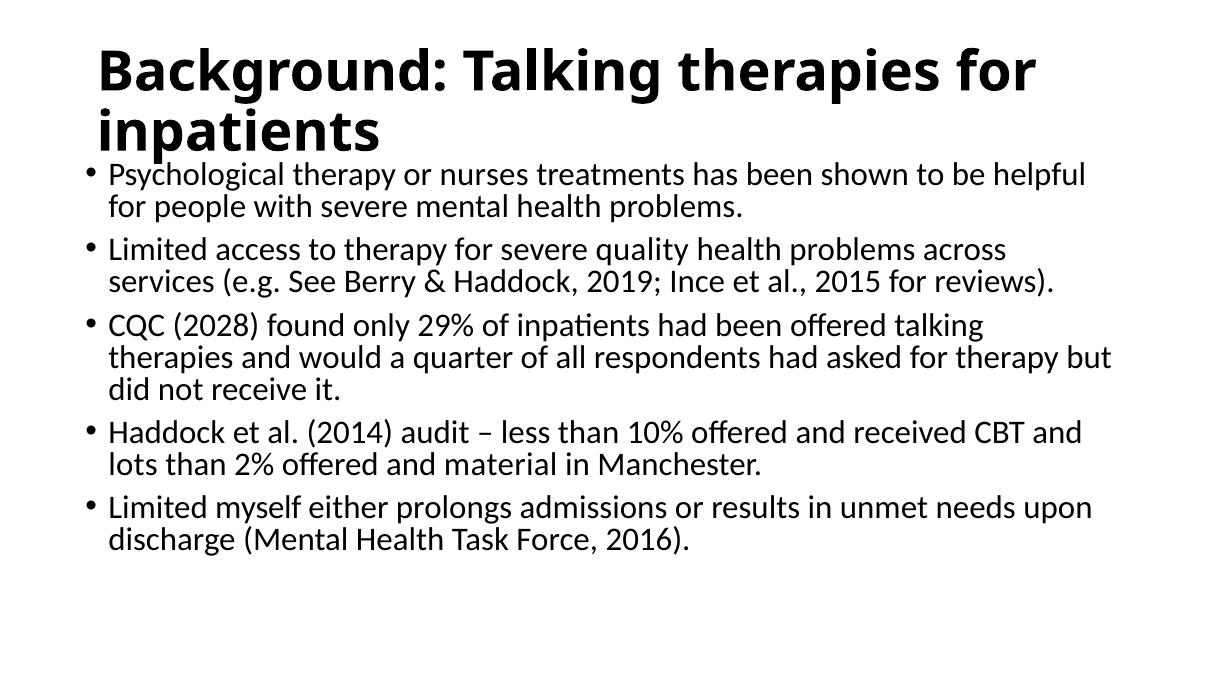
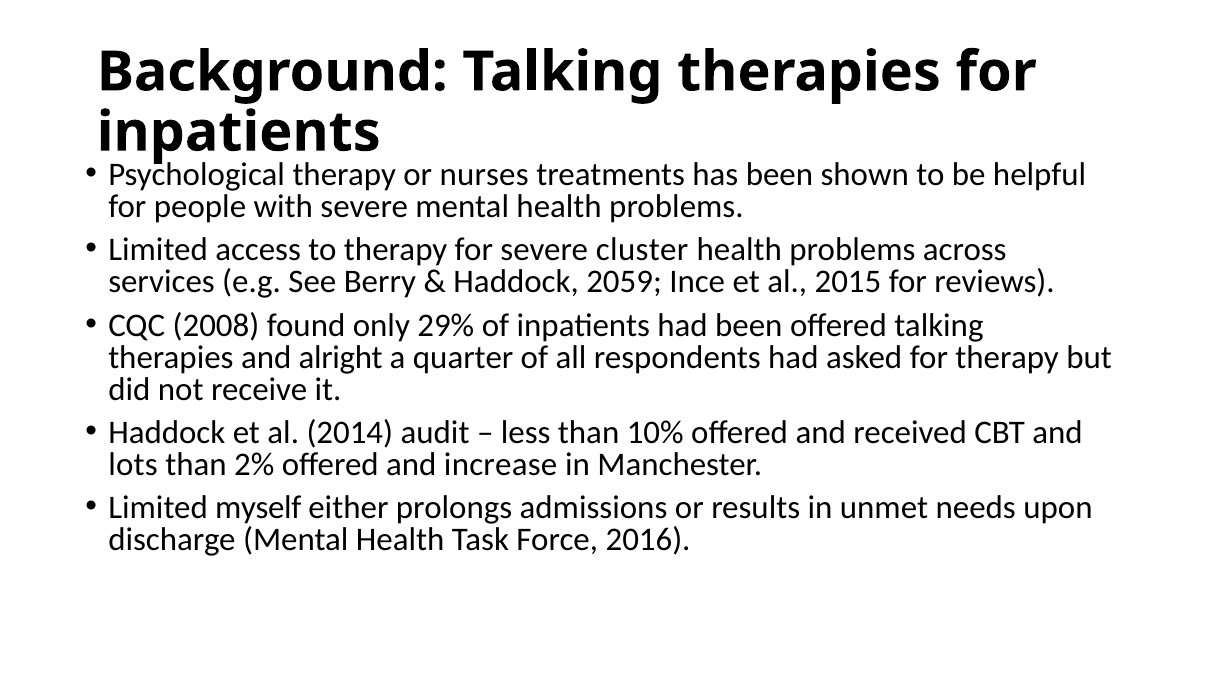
quality: quality -> cluster
2019: 2019 -> 2059
2028: 2028 -> 2008
would: would -> alright
material: material -> increase
